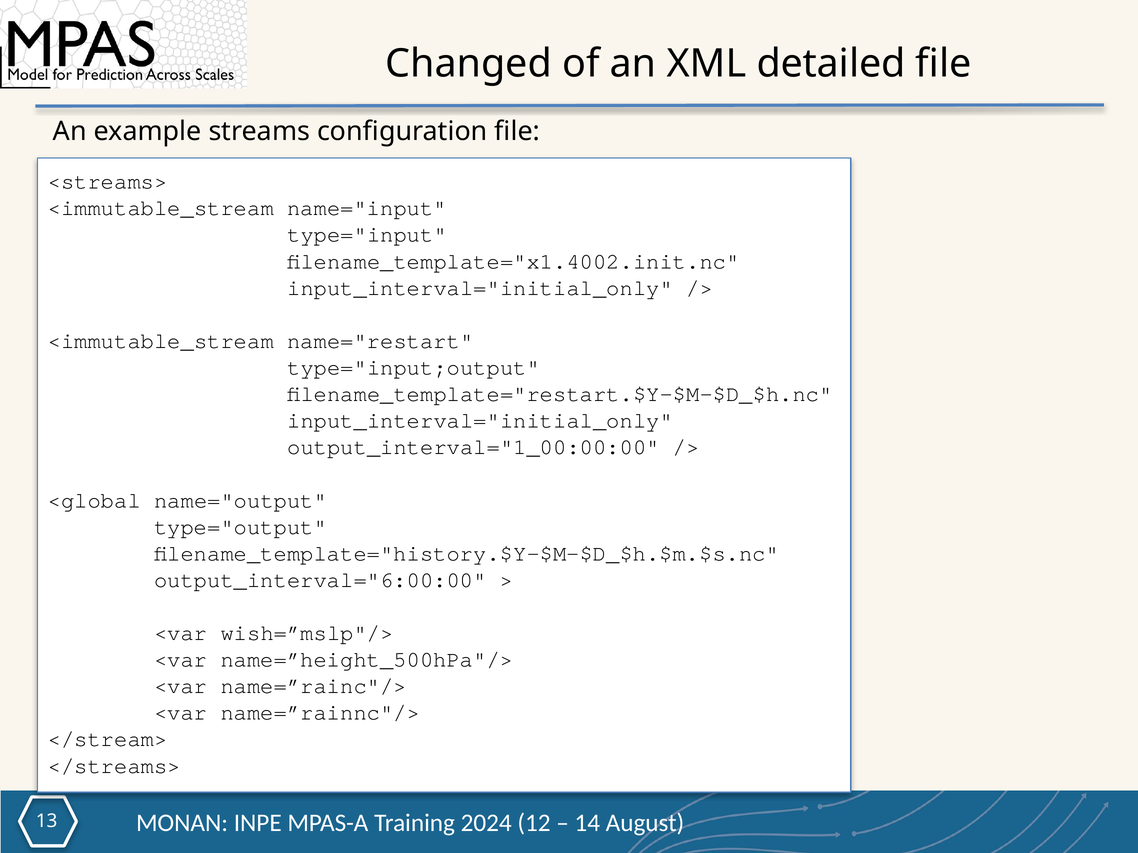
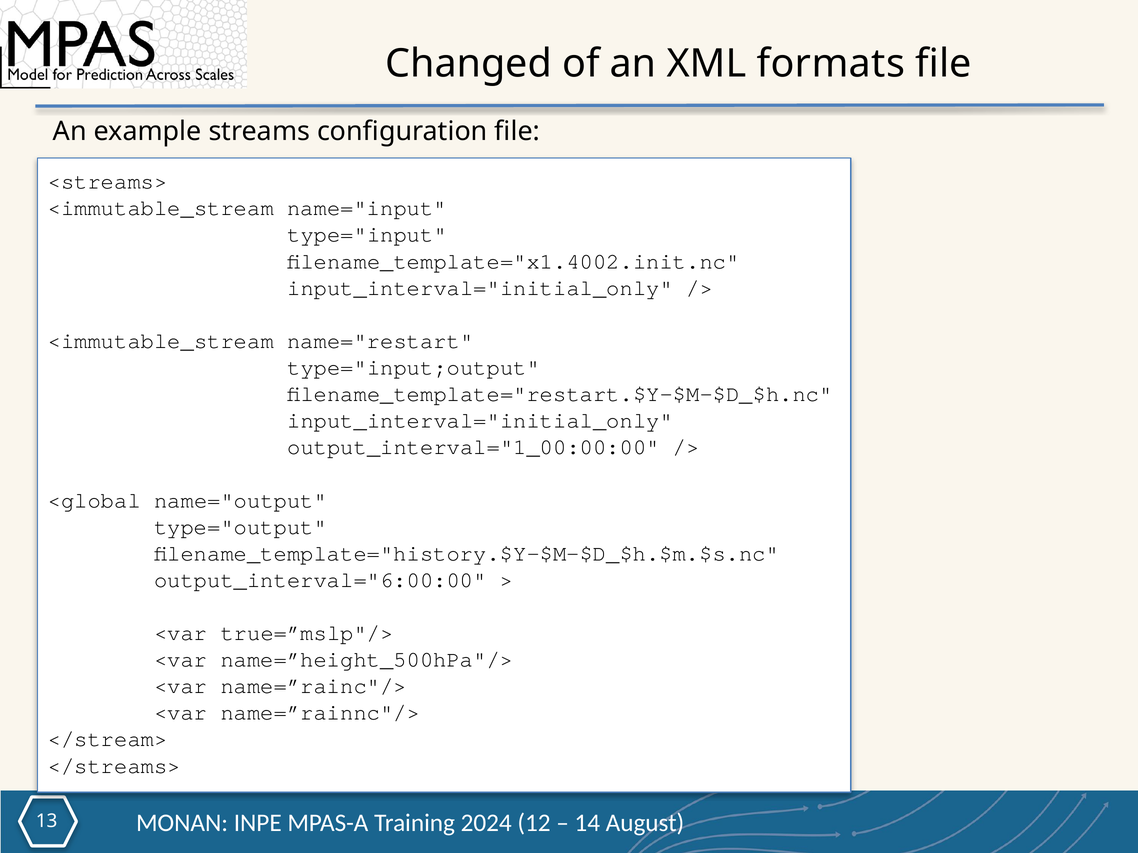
detailed: detailed -> formats
wish=”mslp"/>: wish=”mslp"/> -> true=”mslp"/>
